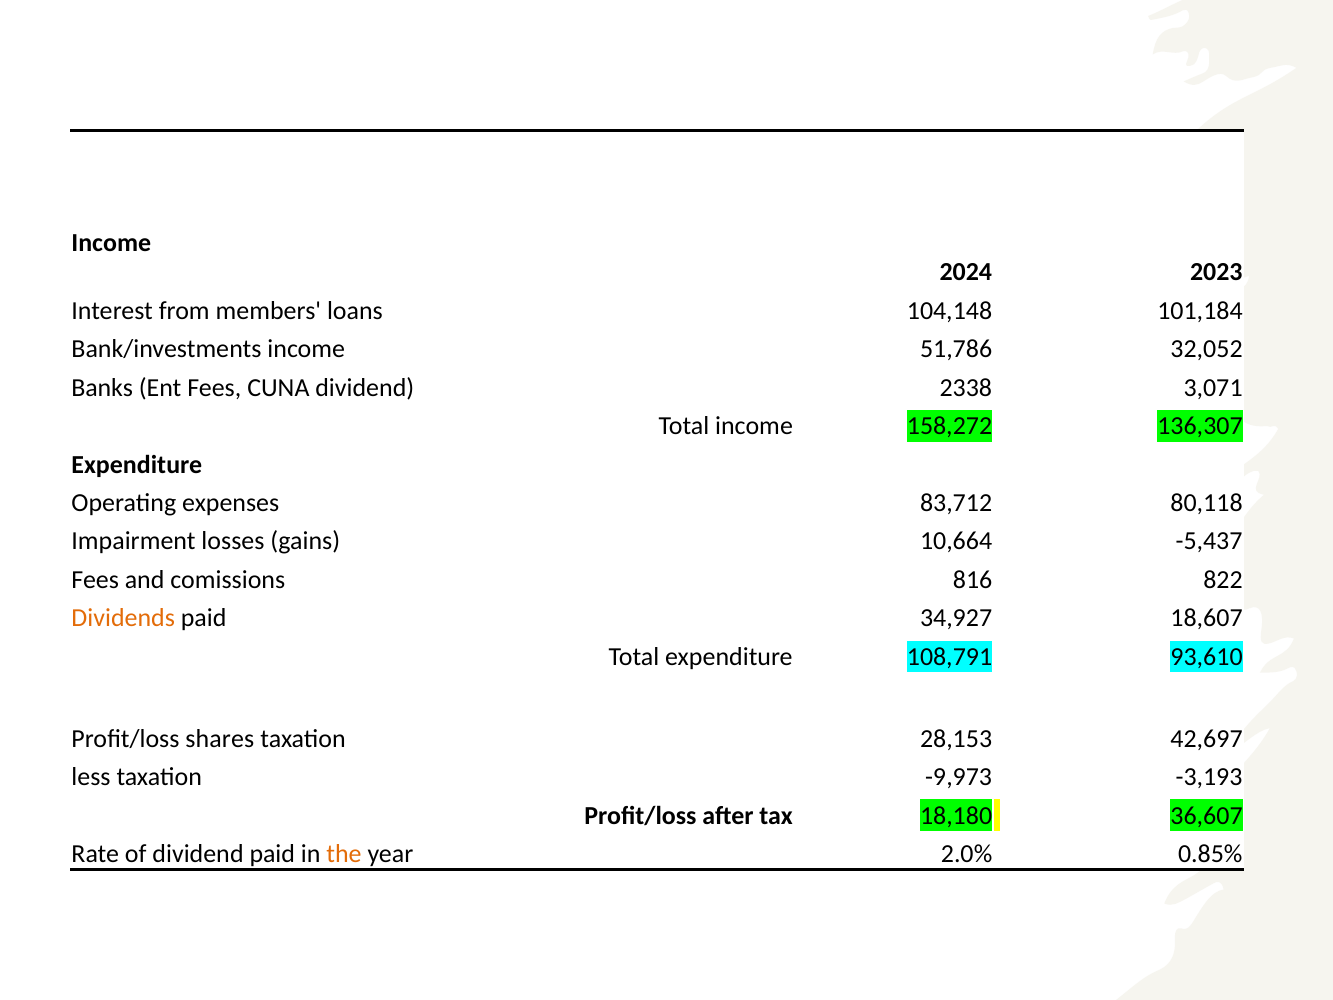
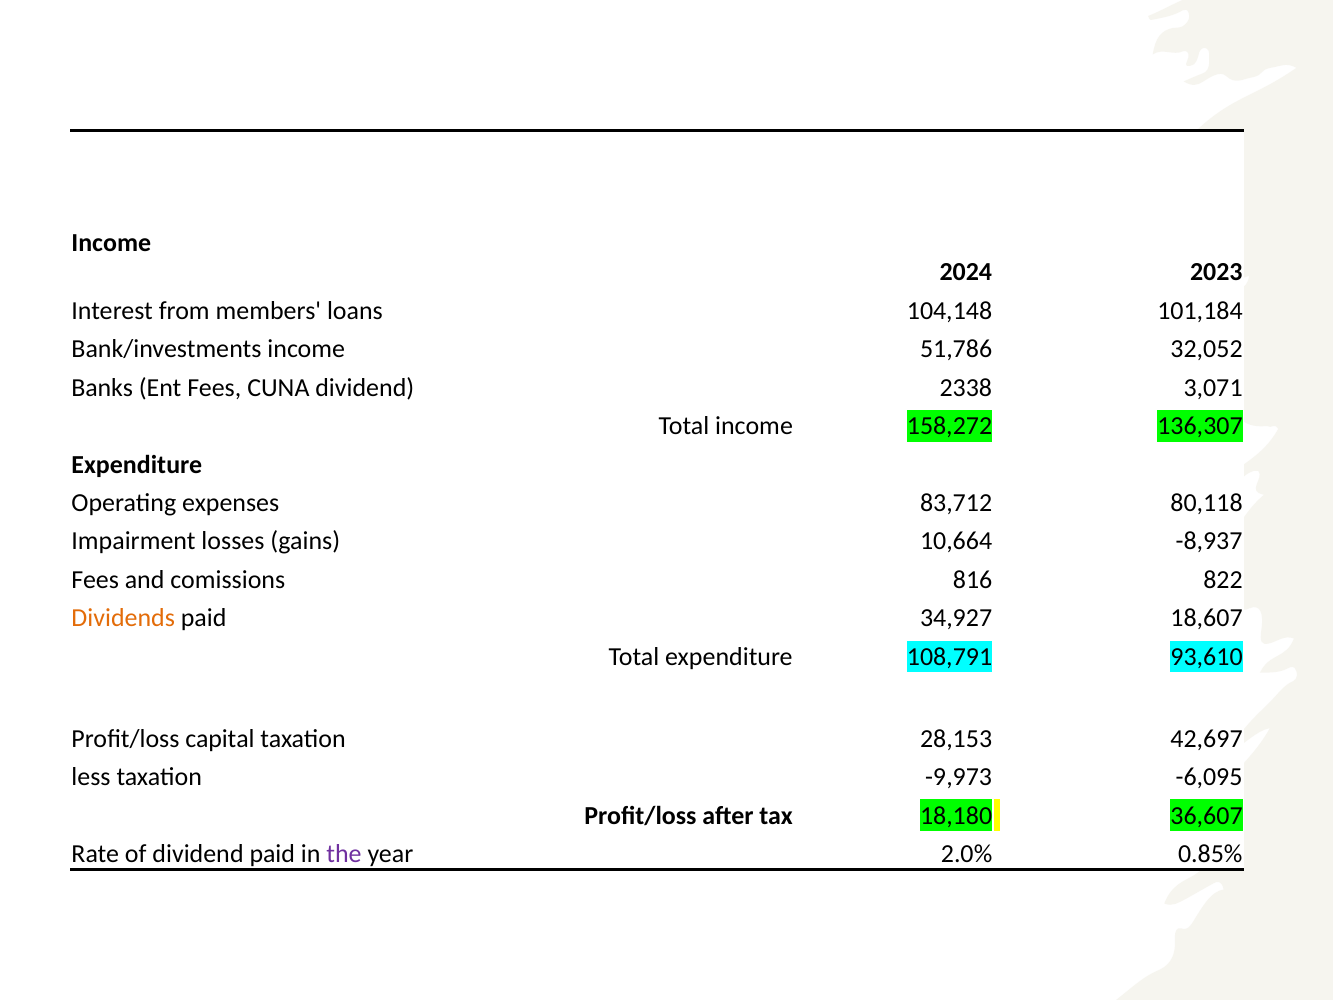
-5,437: -5,437 -> -8,937
shares: shares -> capital
-3,193: -3,193 -> -6,095
the colour: orange -> purple
